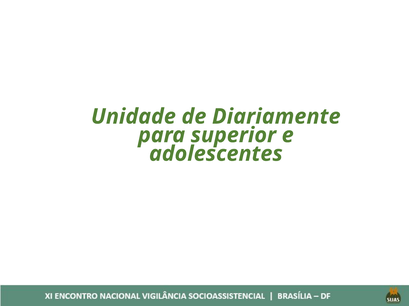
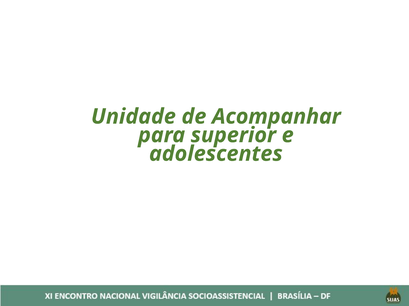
Diariamente: Diariamente -> Acompanhar
